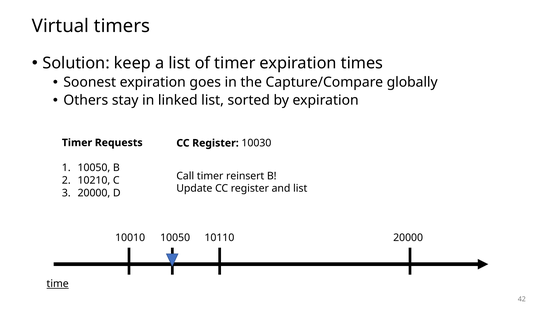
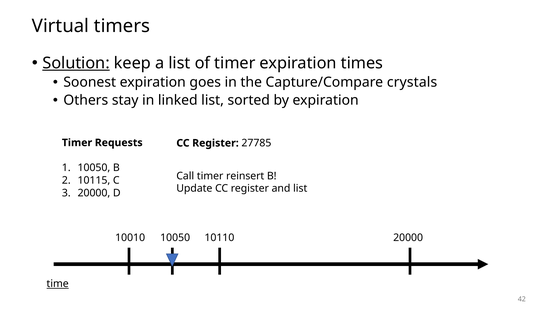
Solution underline: none -> present
globally: globally -> crystals
10030: 10030 -> 27785
10210: 10210 -> 10115
